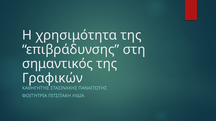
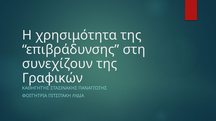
σημαντικός: σημαντικός -> συνεχίζουν
